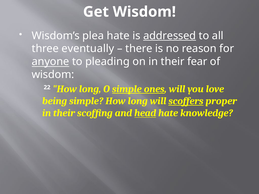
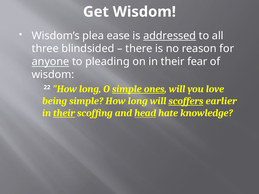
plea hate: hate -> ease
eventually: eventually -> blindsided
proper: proper -> earlier
their at (64, 113) underline: none -> present
